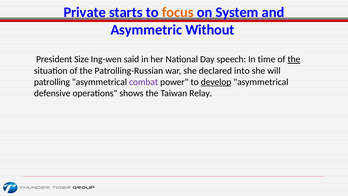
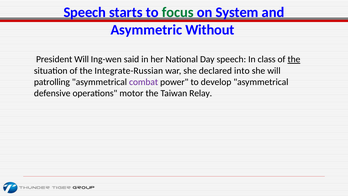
Private at (85, 12): Private -> Speech
focus colour: orange -> green
President Size: Size -> Will
time: time -> class
Patrolling-Russian: Patrolling-Russian -> Integrate-Russian
develop underline: present -> none
shows: shows -> motor
